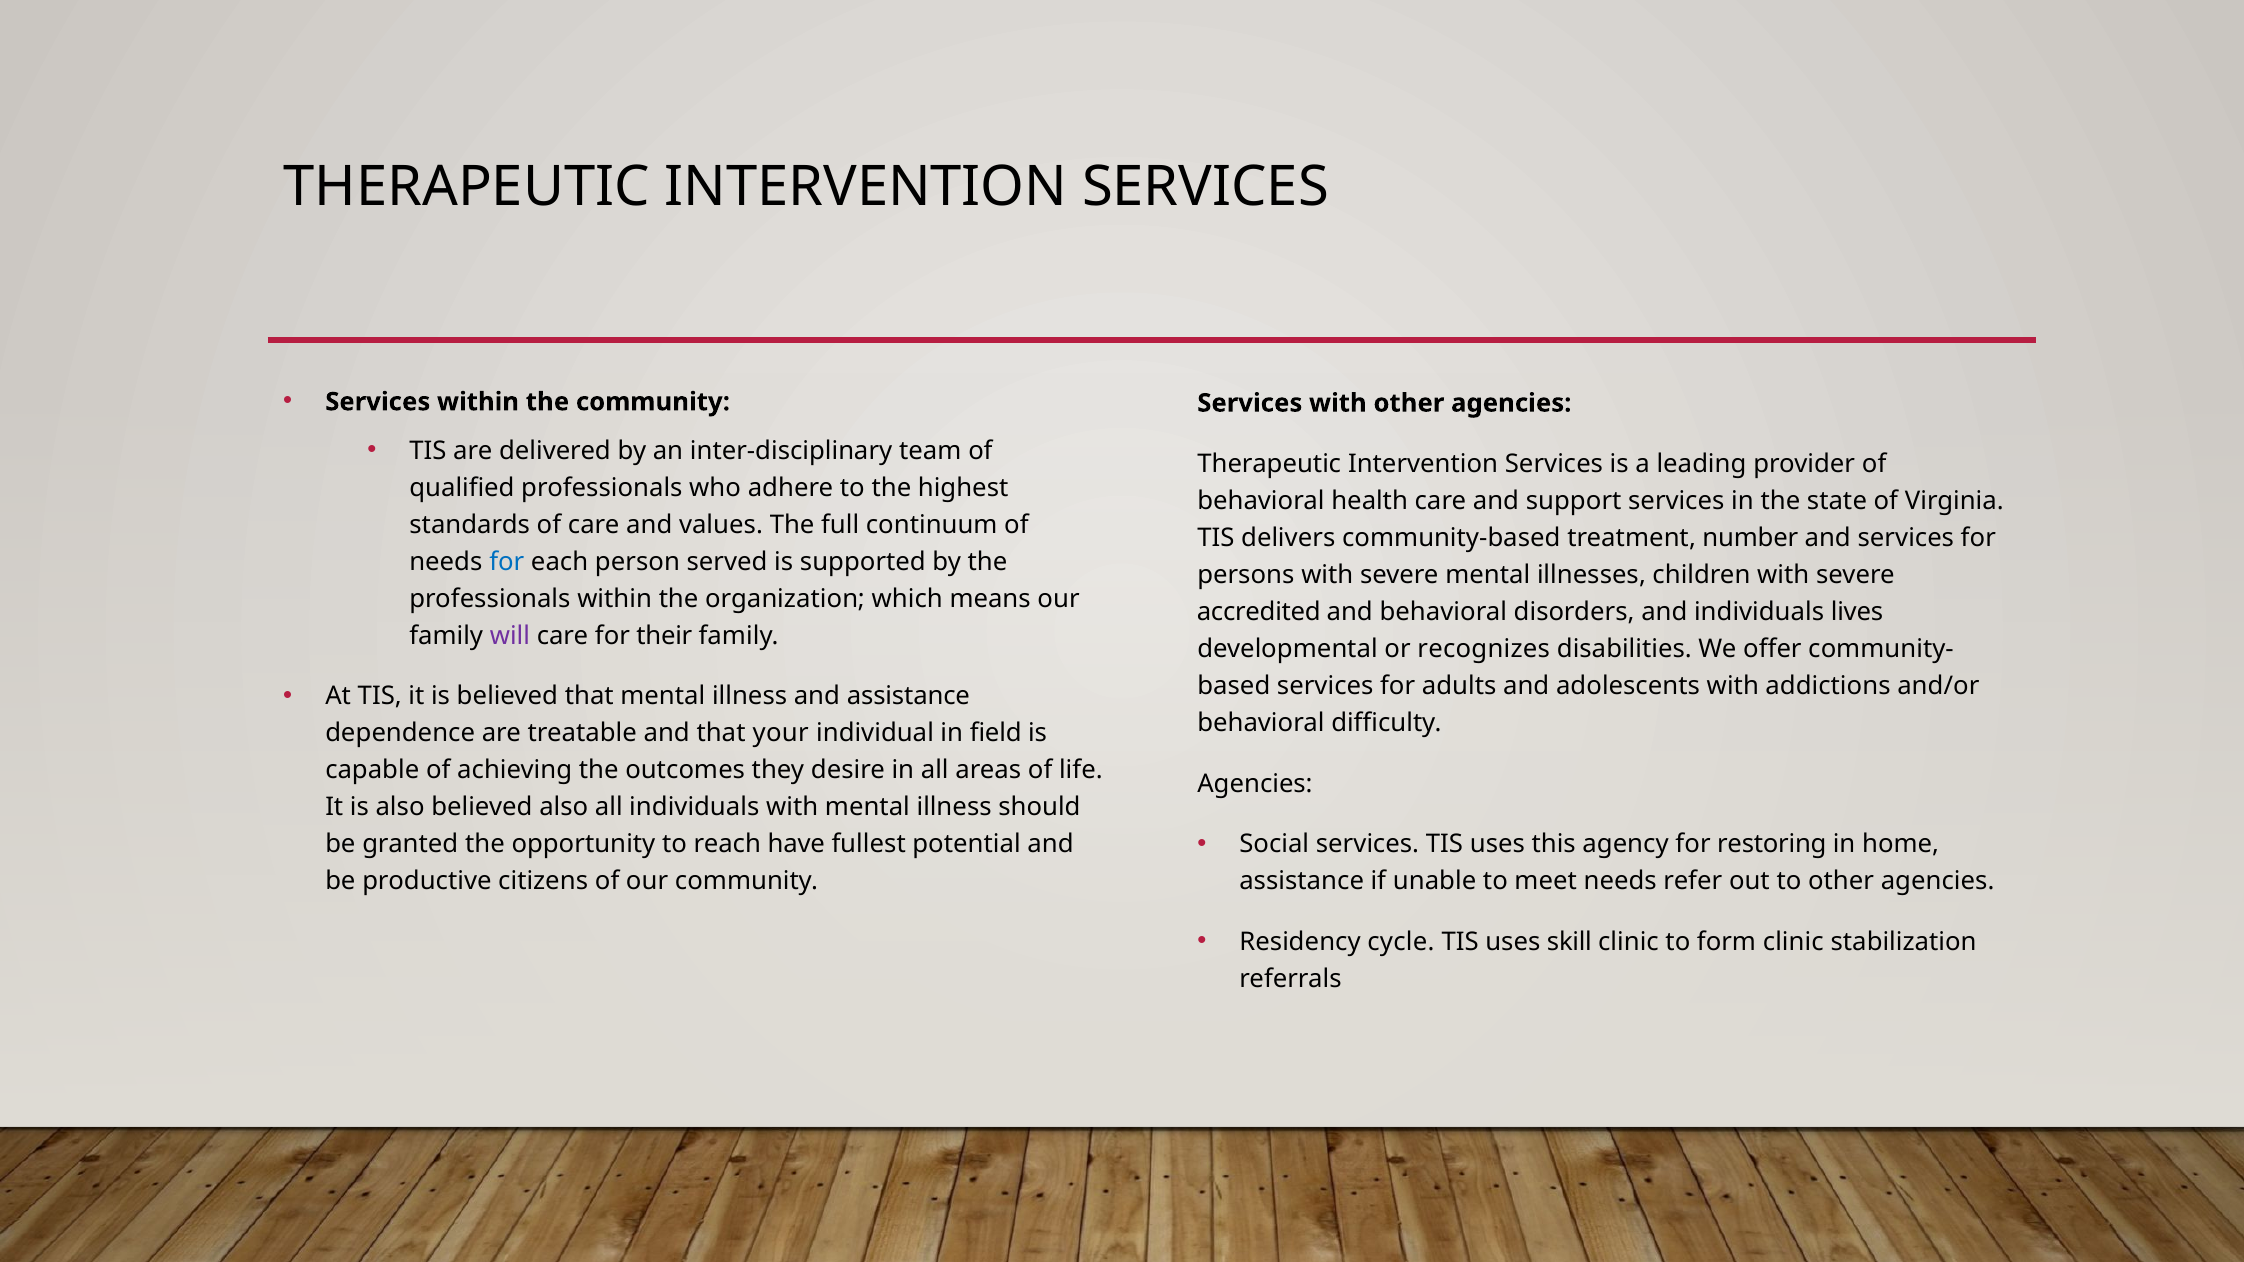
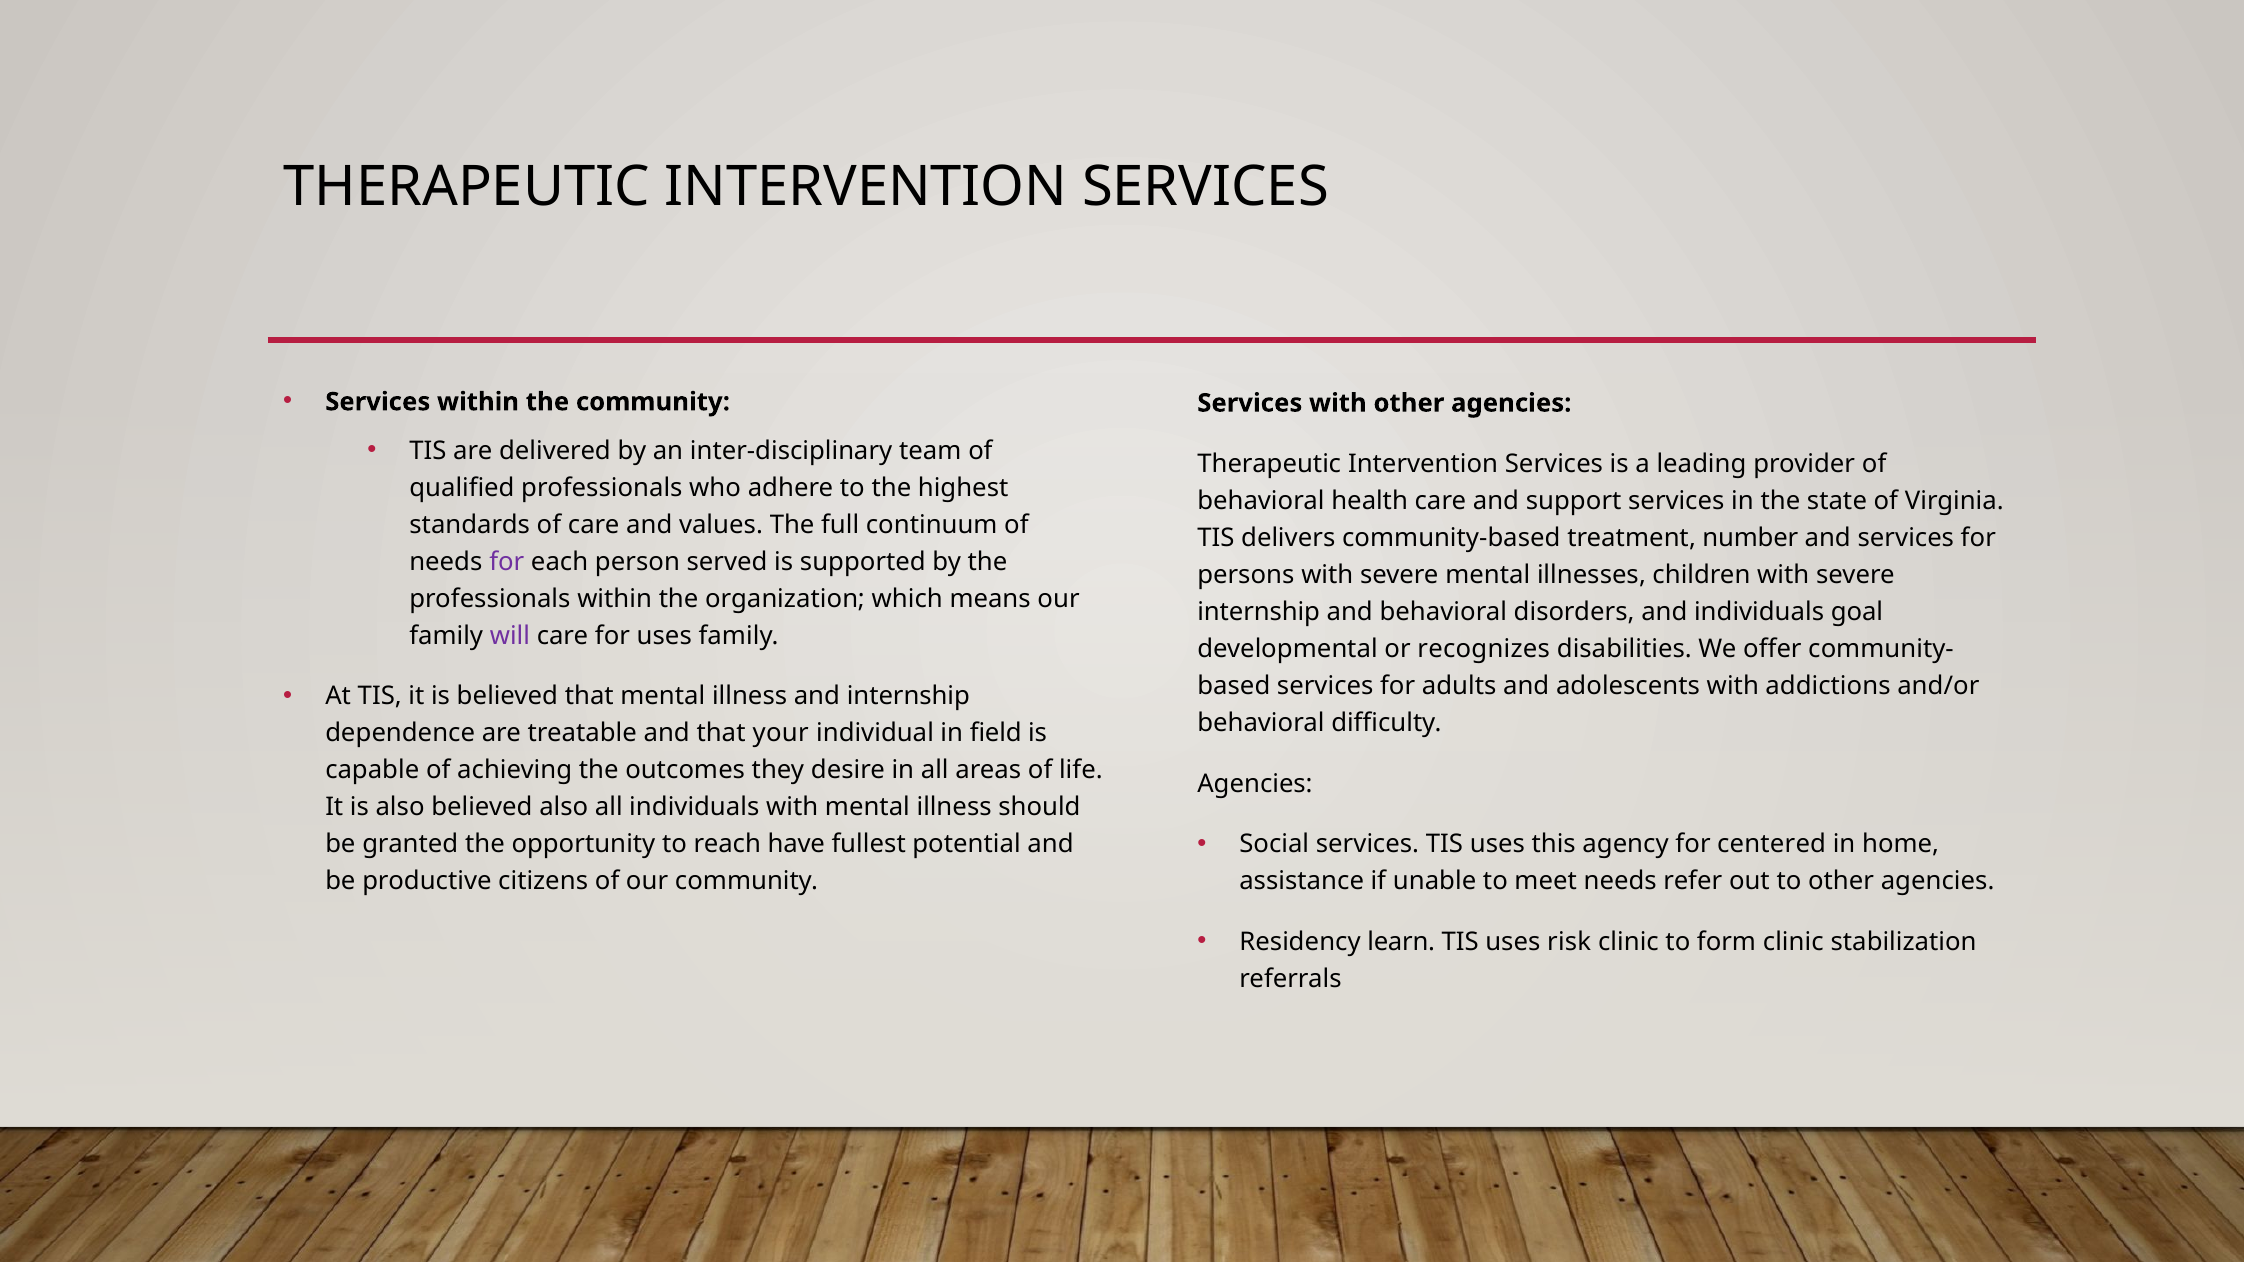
for at (507, 562) colour: blue -> purple
accredited at (1259, 612): accredited -> internship
lives: lives -> goal
for their: their -> uses
and assistance: assistance -> internship
restoring: restoring -> centered
cycle: cycle -> learn
skill: skill -> risk
